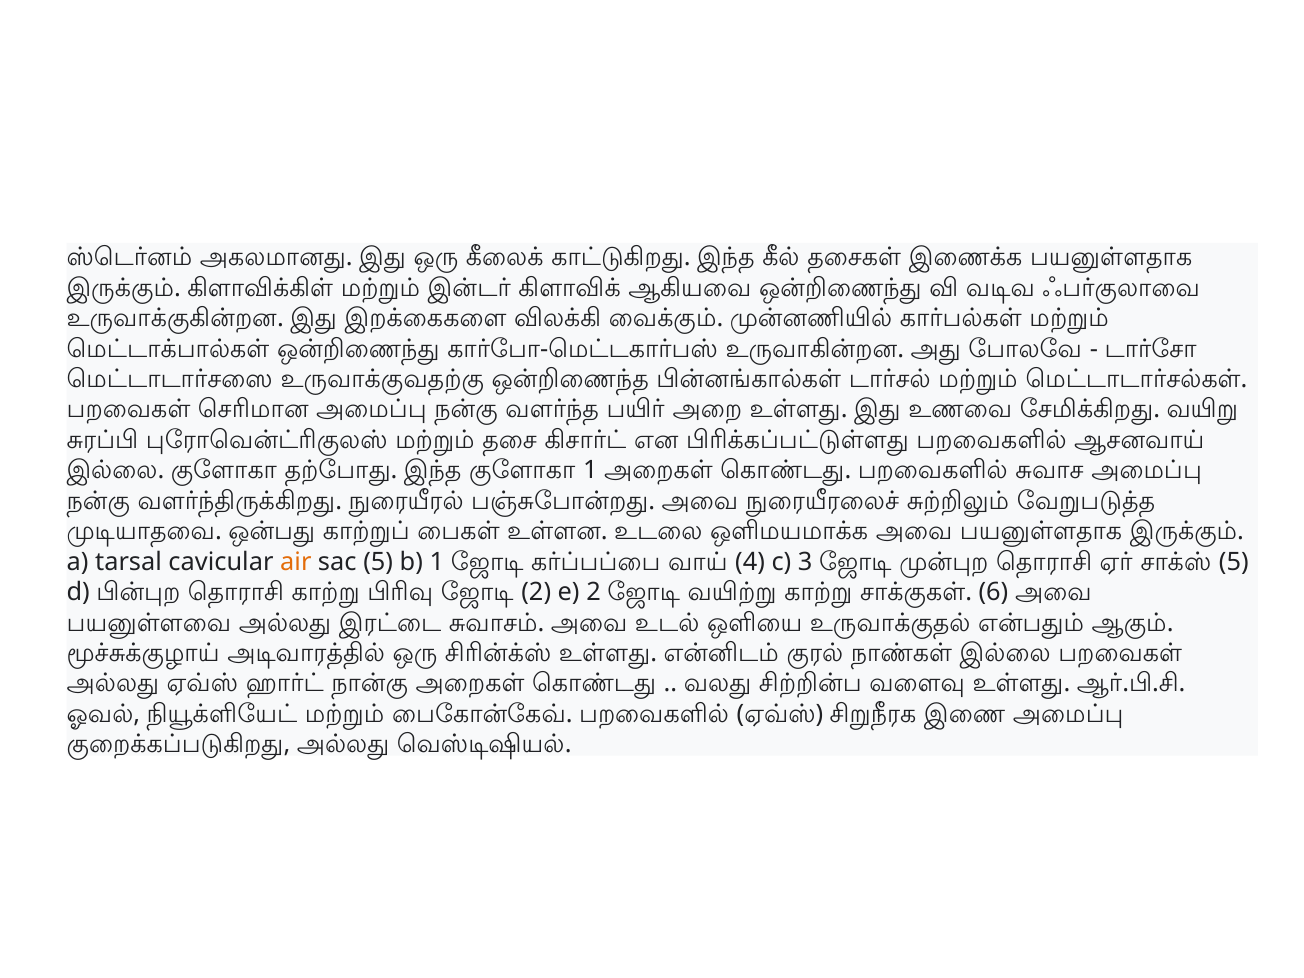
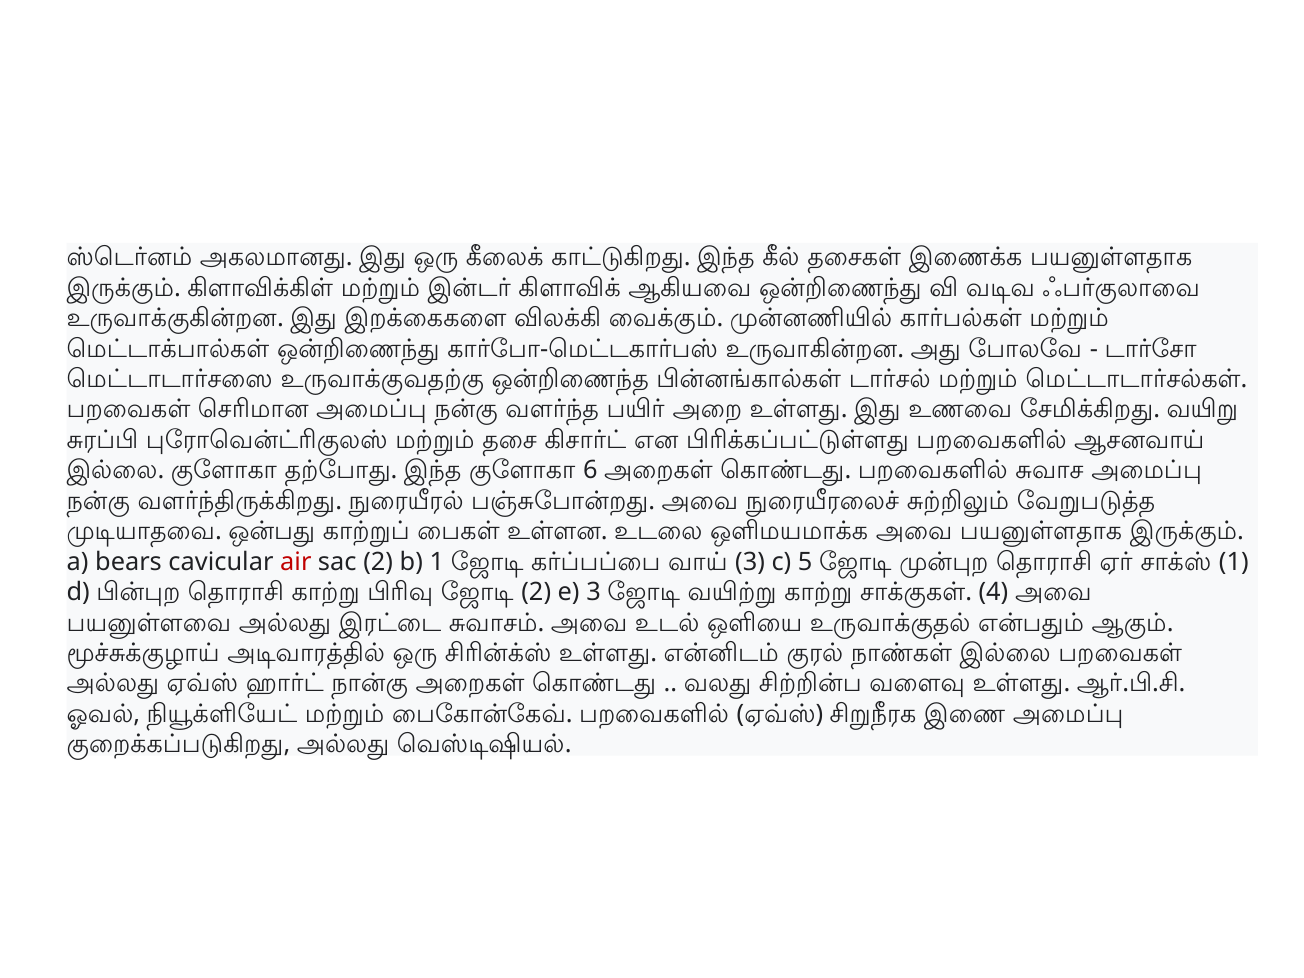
1 at (590, 471): 1 -> 6
tarsal: tarsal -> bears
air colour: orange -> red
sac 5: 5 -> 2
4 at (750, 562): 4 -> 3
3: 3 -> 5
5 at (1234, 562): 5 -> 1
e 2: 2 -> 3
6: 6 -> 4
